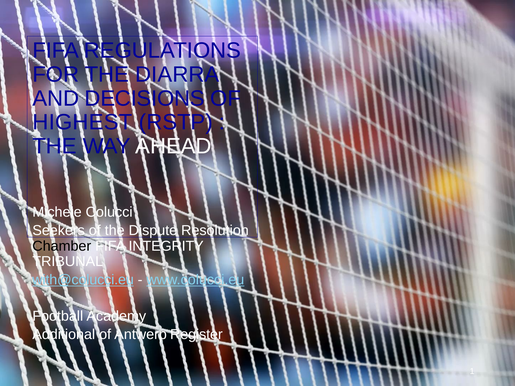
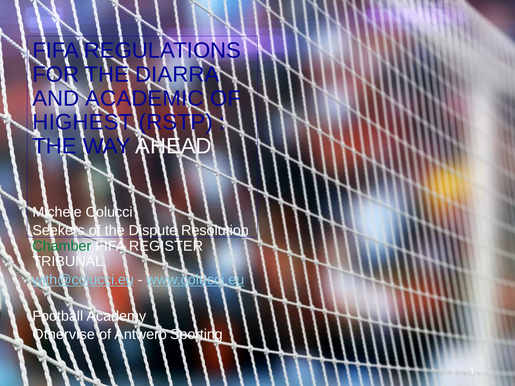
DECISIONS: DECISIONS -> ACADEMIC
Chamber colour: black -> green
INTEGRITY: INTEGRITY -> REGISTER
Additional: Additional -> Othervise
Register: Register -> Sporting
